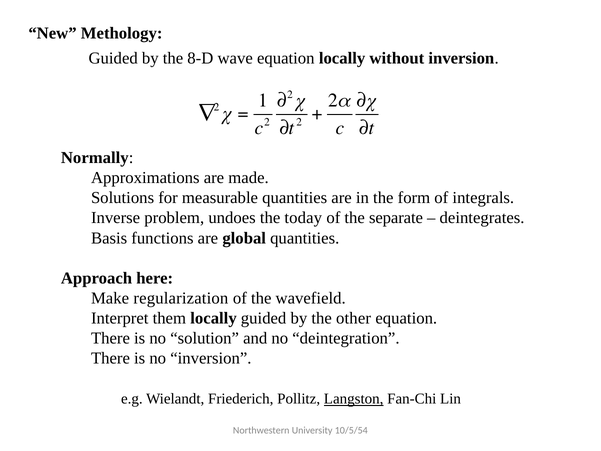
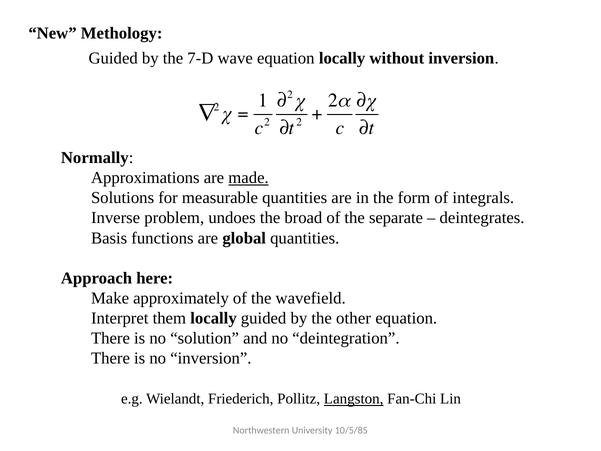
8-D: 8-D -> 7-D
made underline: none -> present
today: today -> broad
regularization: regularization -> approximately
10/5/54: 10/5/54 -> 10/5/85
